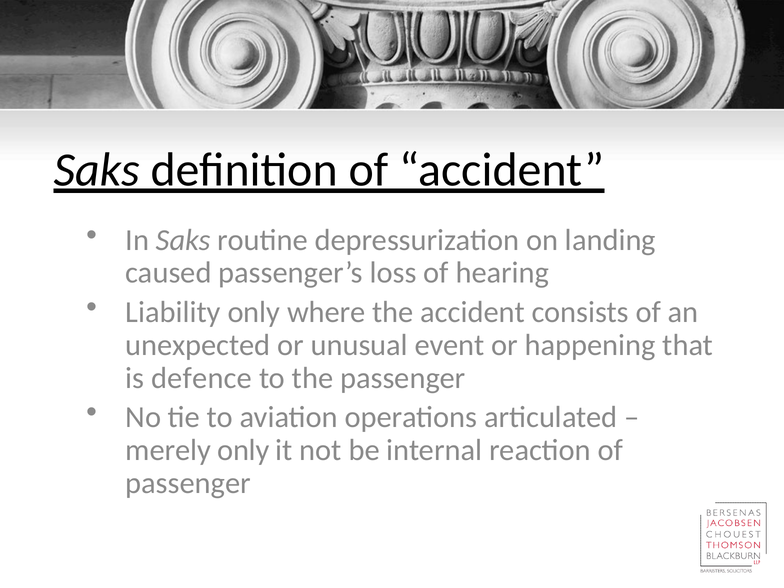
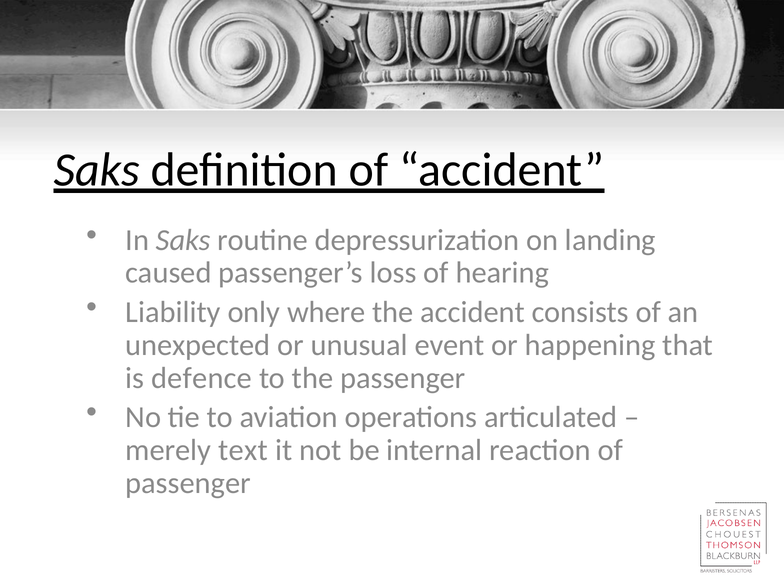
merely only: only -> text
